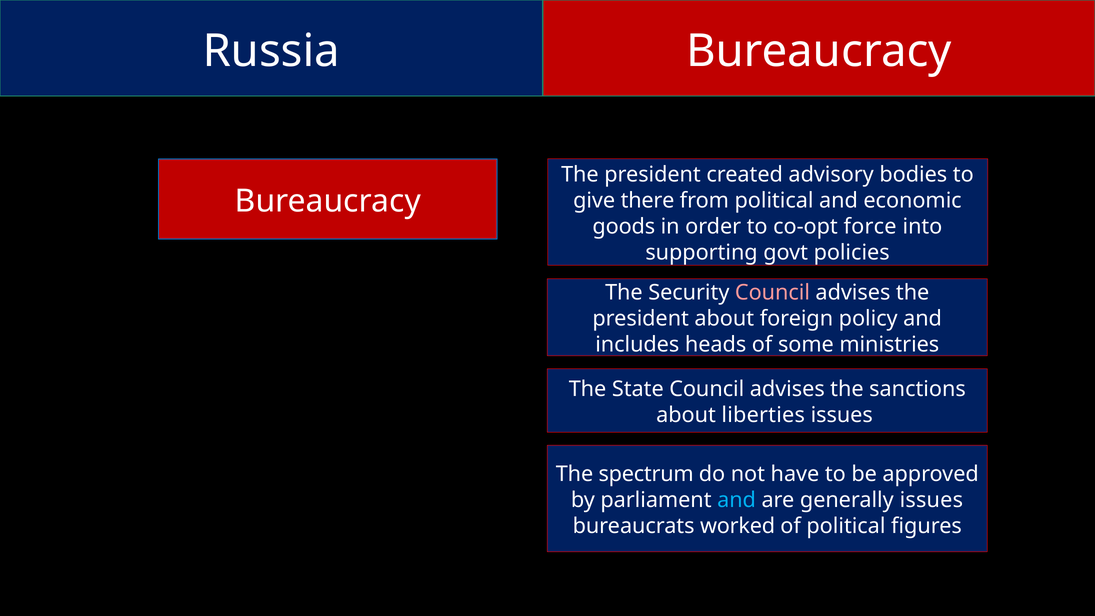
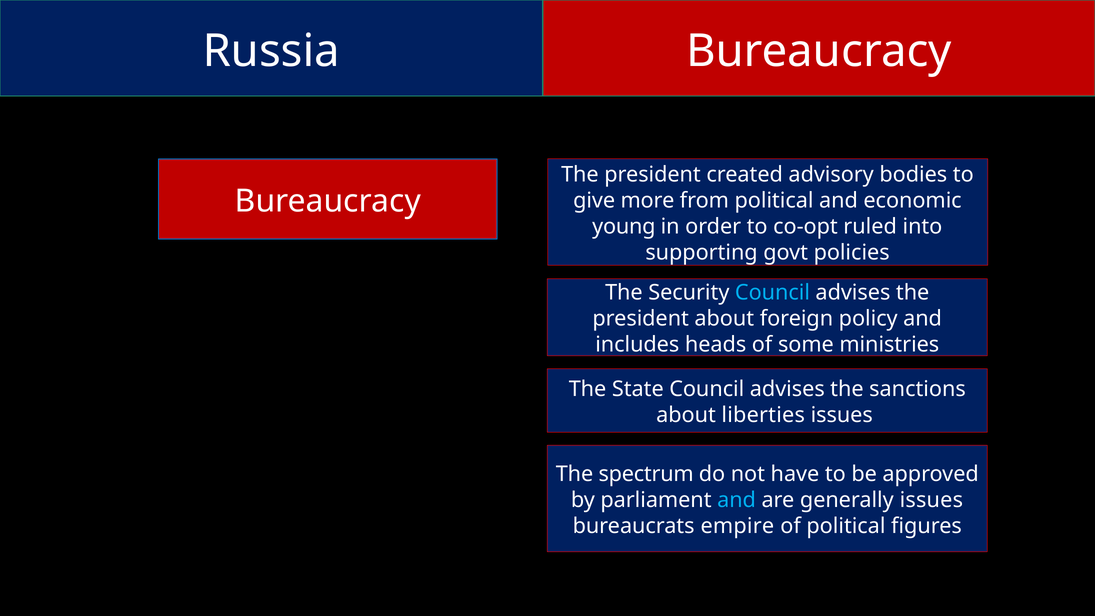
there: there -> more
goods: goods -> young
force: force -> ruled
Council at (772, 293) colour: pink -> light blue
worked: worked -> empire
